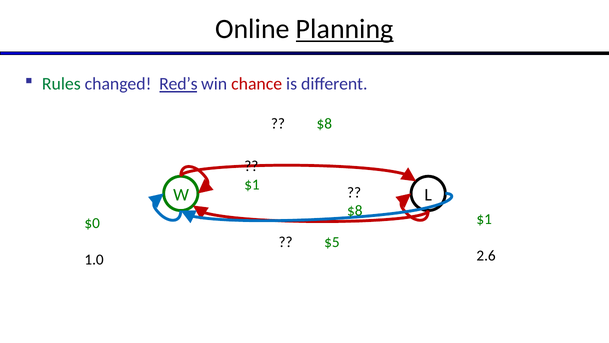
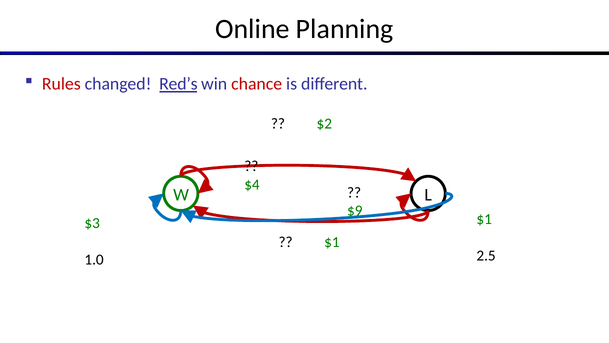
Planning underline: present -> none
Rules colour: green -> red
$8 at (324, 124): $8 -> $2
$1 at (252, 184): $1 -> $4
$8 at (355, 211): $8 -> $9
$0: $0 -> $3
$5 at (332, 242): $5 -> $1
2.6: 2.6 -> 2.5
